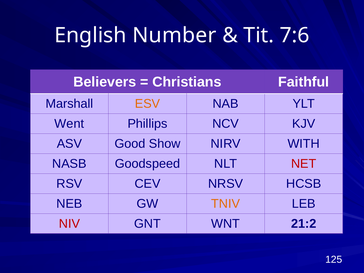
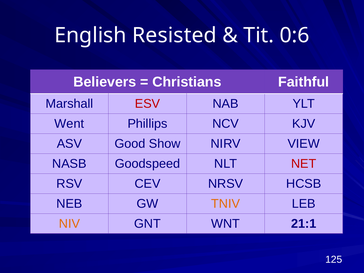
Number: Number -> Resisted
7:6: 7:6 -> 0:6
ESV colour: orange -> red
WITH: WITH -> VIEW
NIV colour: red -> orange
21:2: 21:2 -> 21:1
